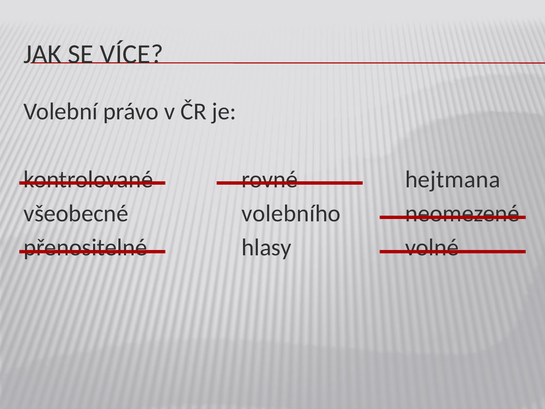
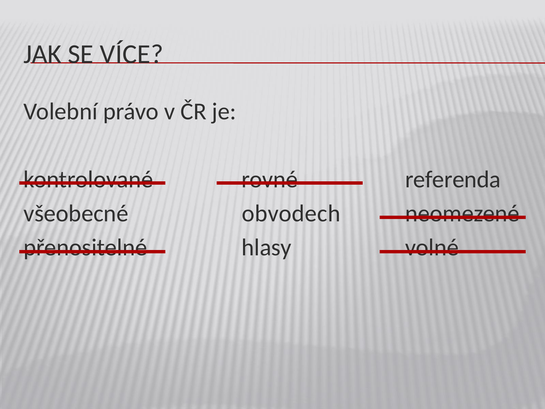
hejtmana: hejtmana -> referenda
volebního: volebního -> obvodech
